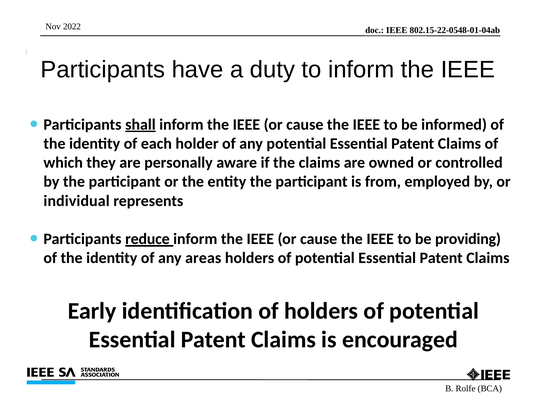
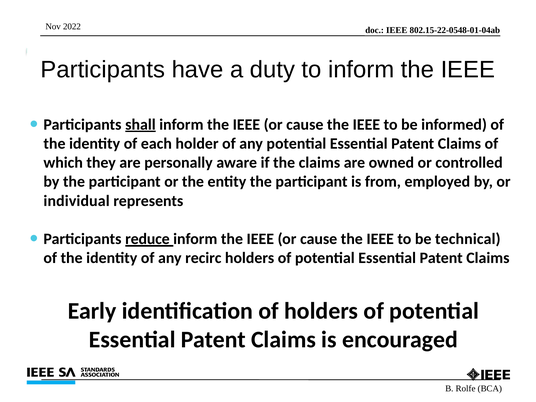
providing: providing -> technical
areas: areas -> recirc
